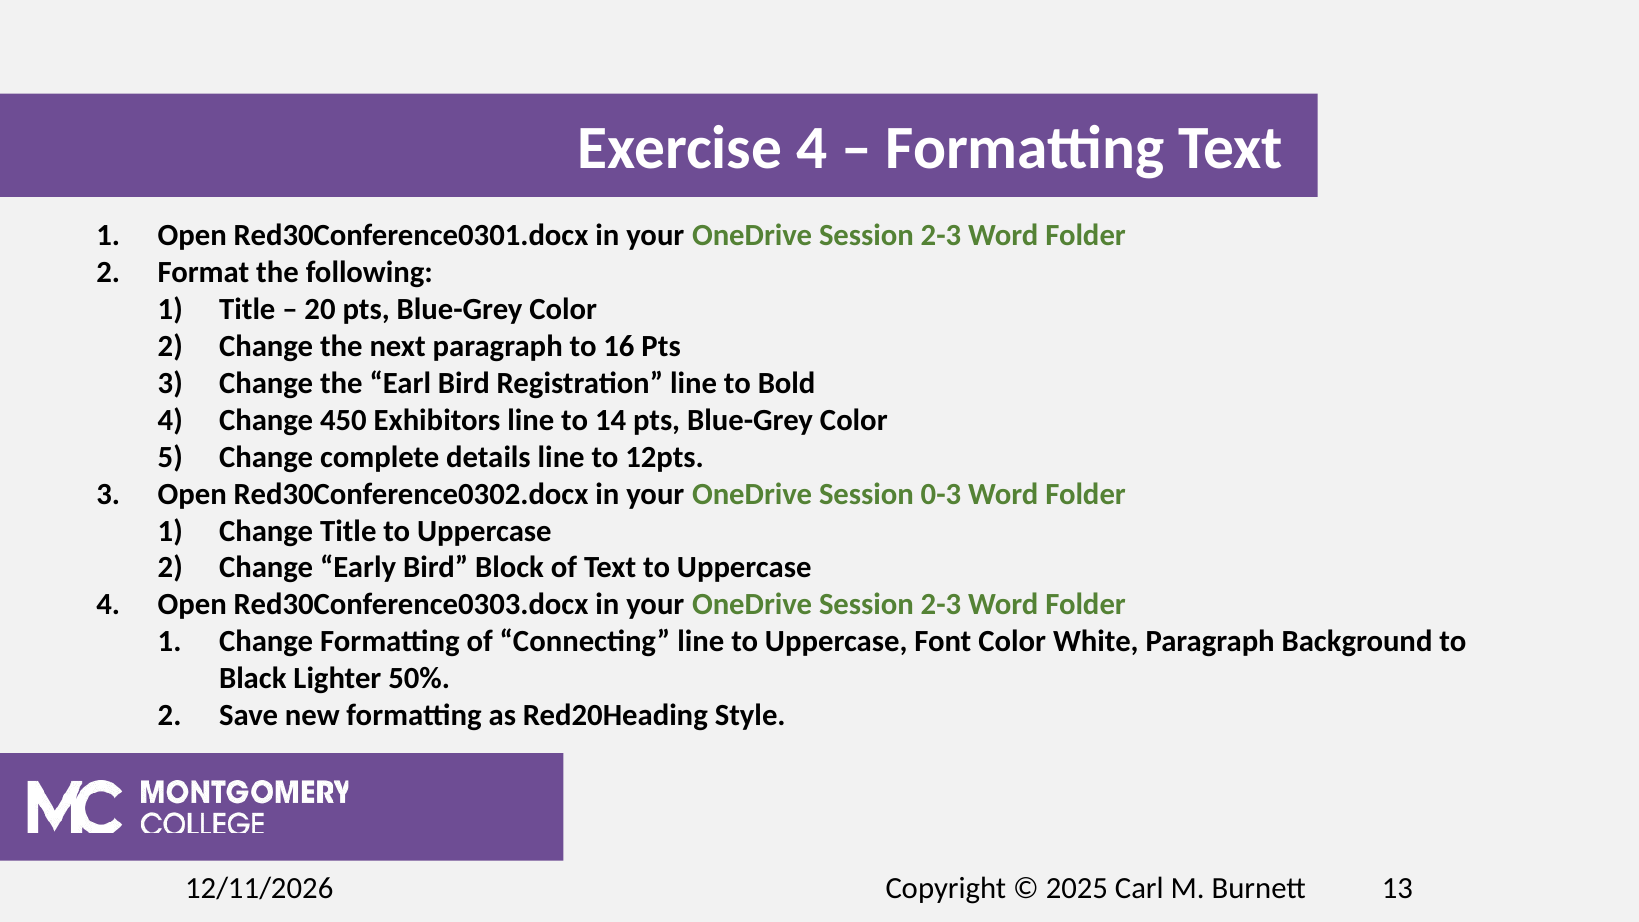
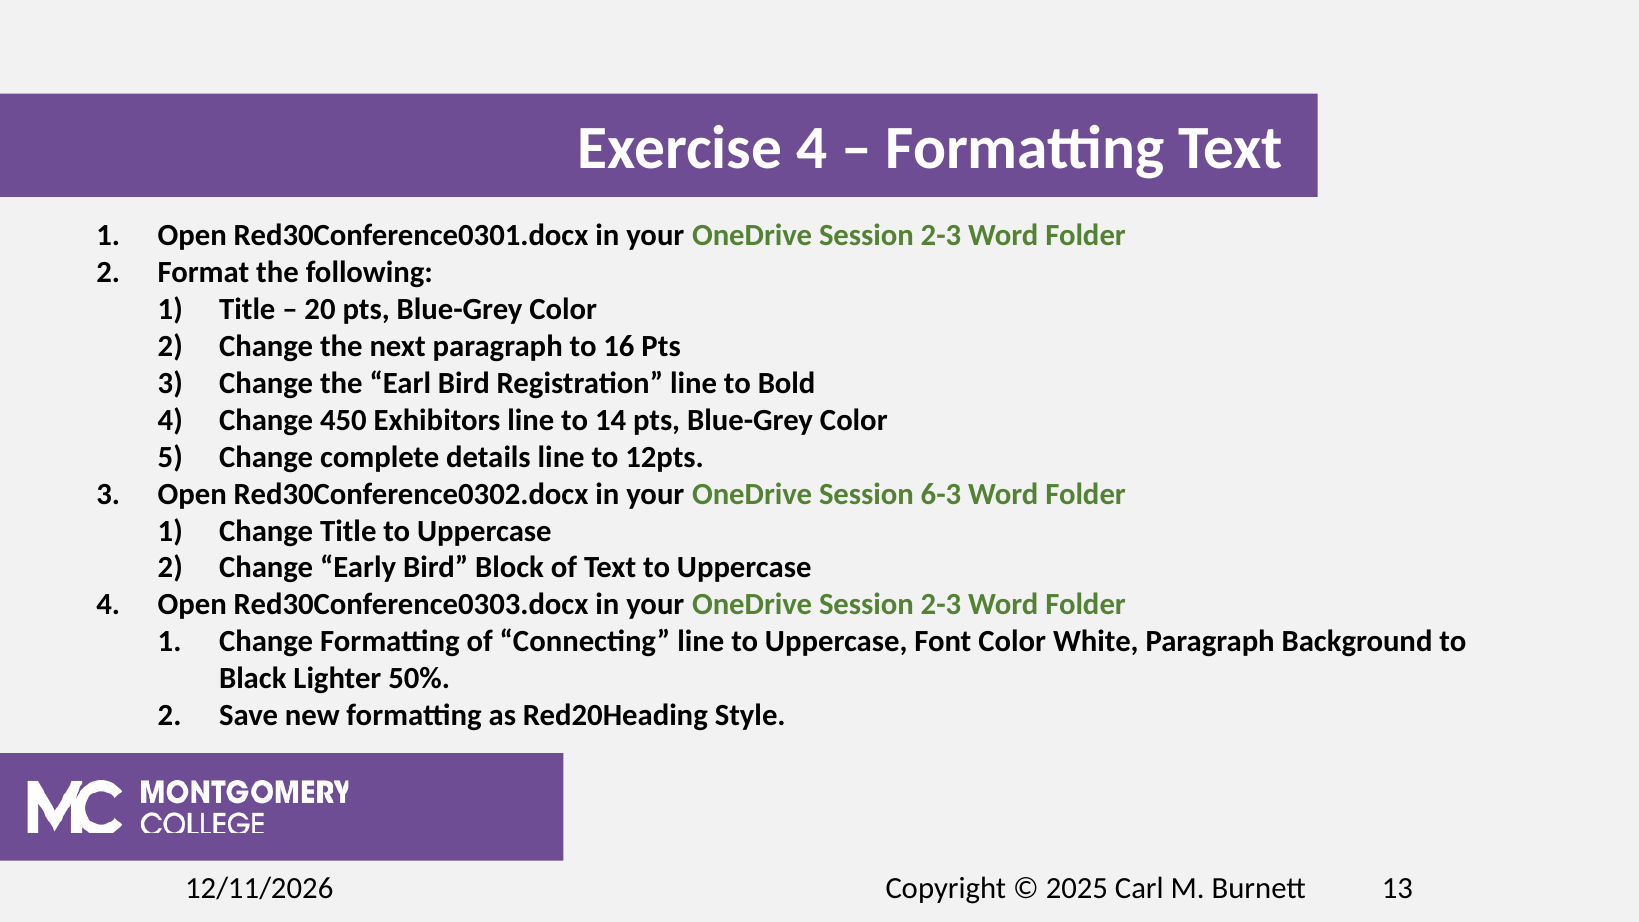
0-3: 0-3 -> 6-3
